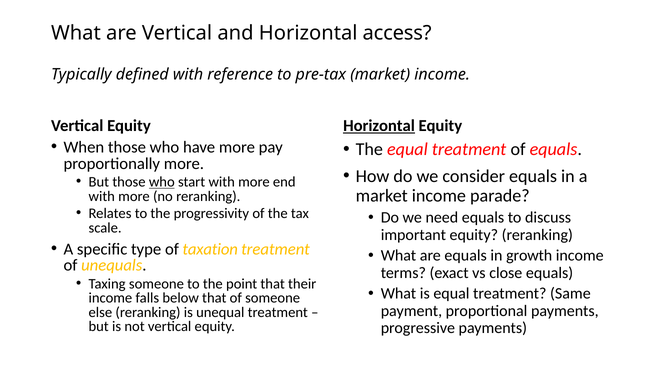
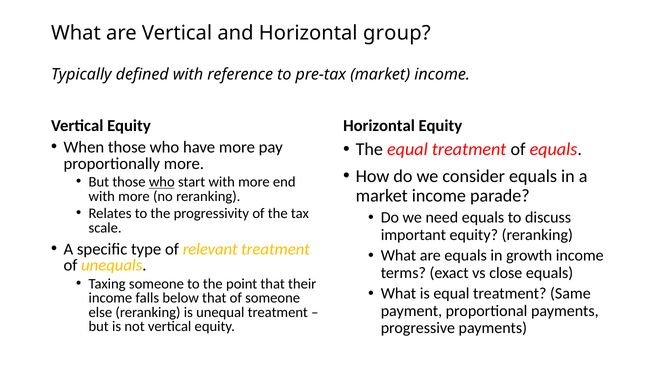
access: access -> group
Horizontal at (379, 126) underline: present -> none
taxation: taxation -> relevant
